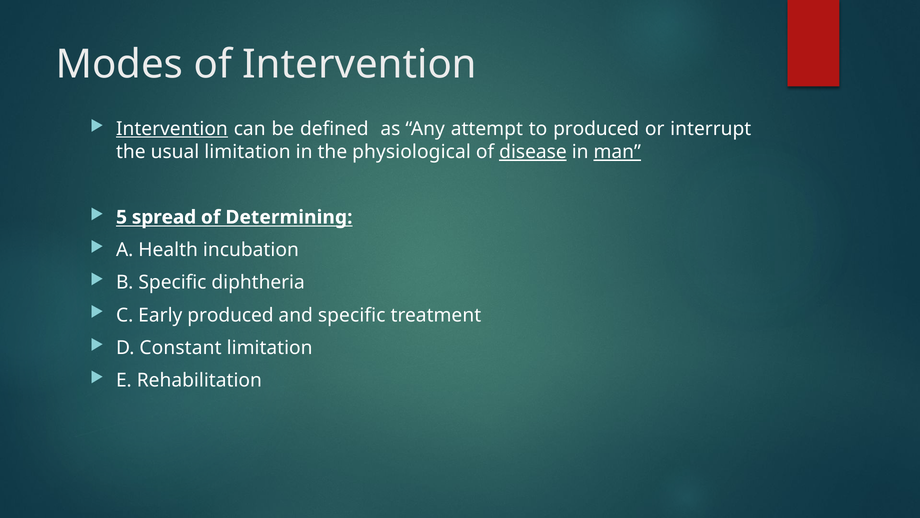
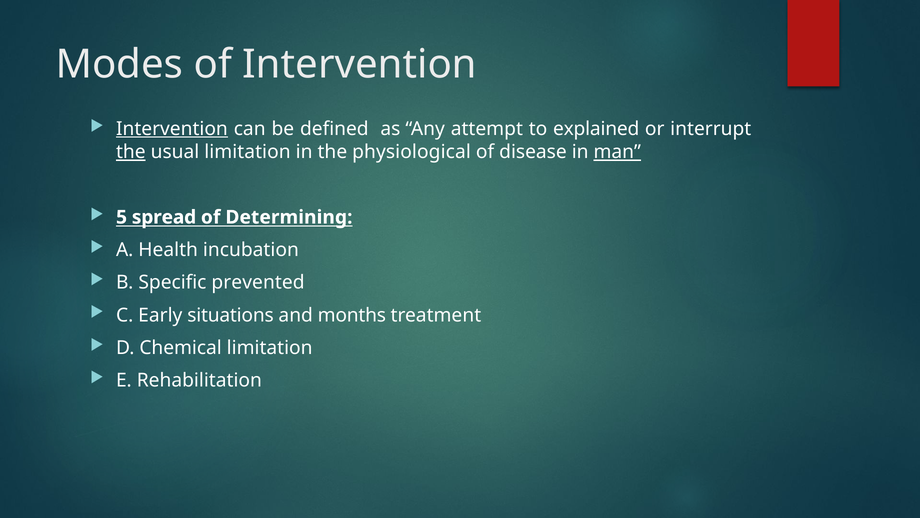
to produced: produced -> explained
the at (131, 152) underline: none -> present
disease underline: present -> none
diphtheria: diphtheria -> prevented
Early produced: produced -> situations
and specific: specific -> months
Constant: Constant -> Chemical
